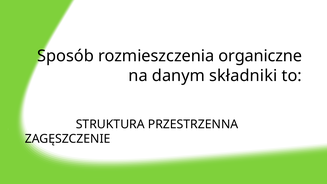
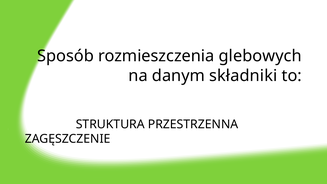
organiczne: organiczne -> glebowych
